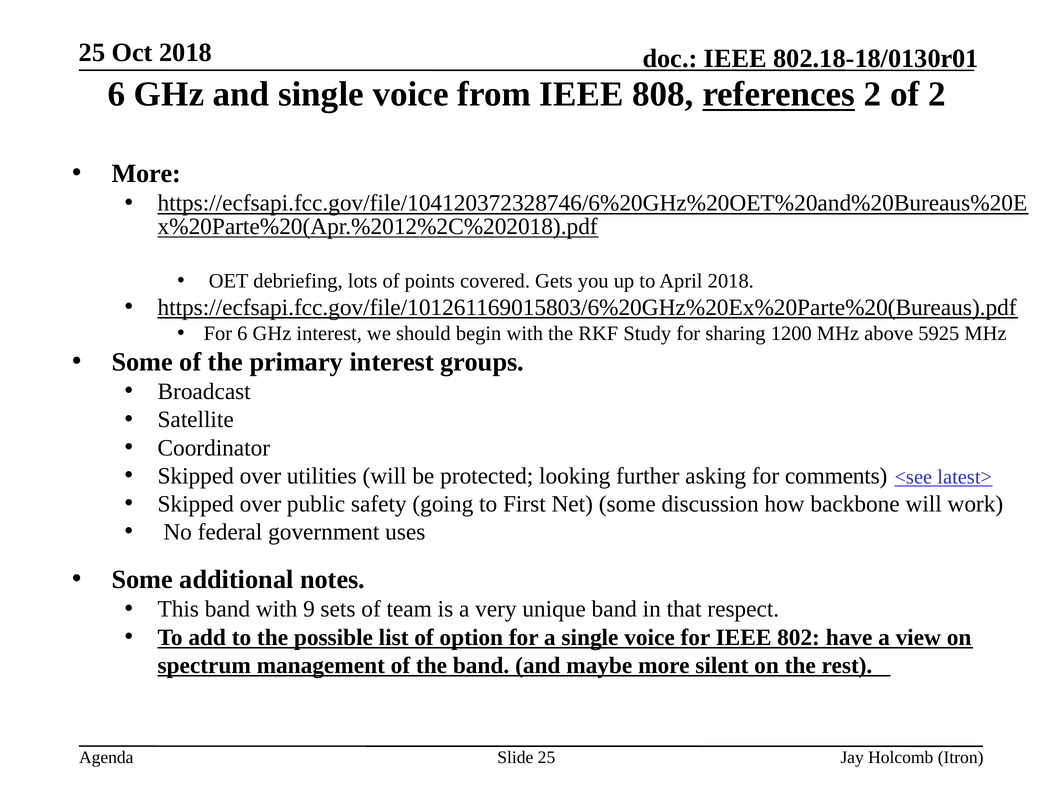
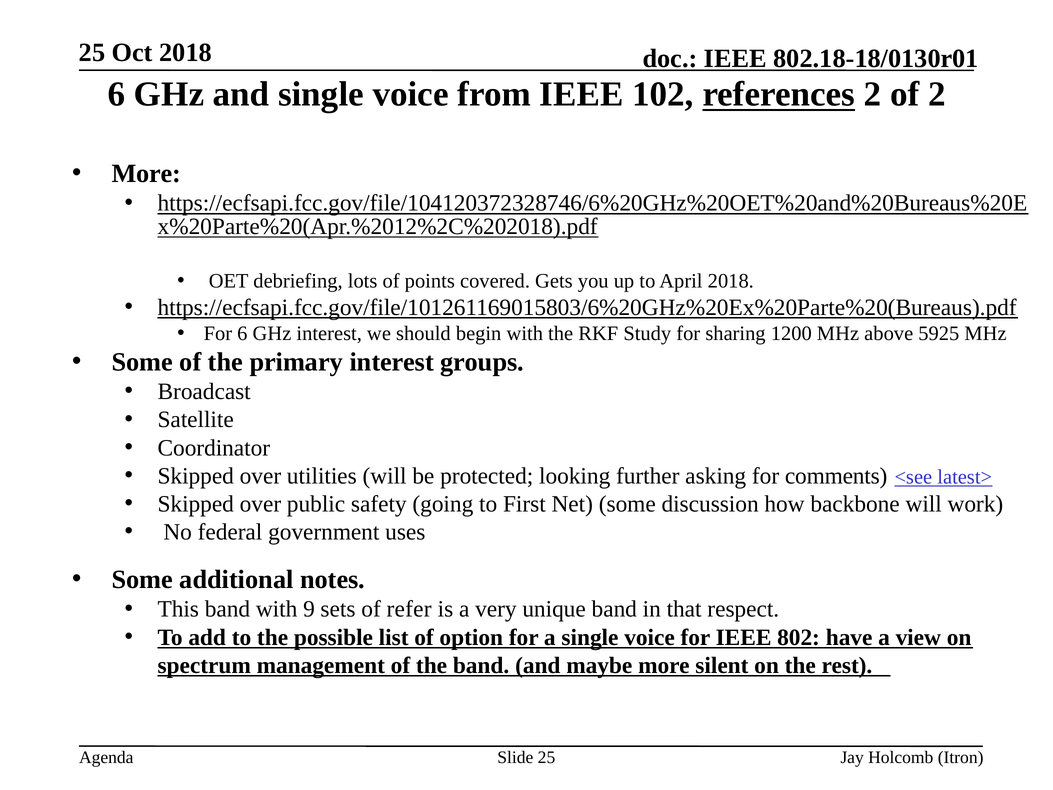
808: 808 -> 102
team: team -> refer
